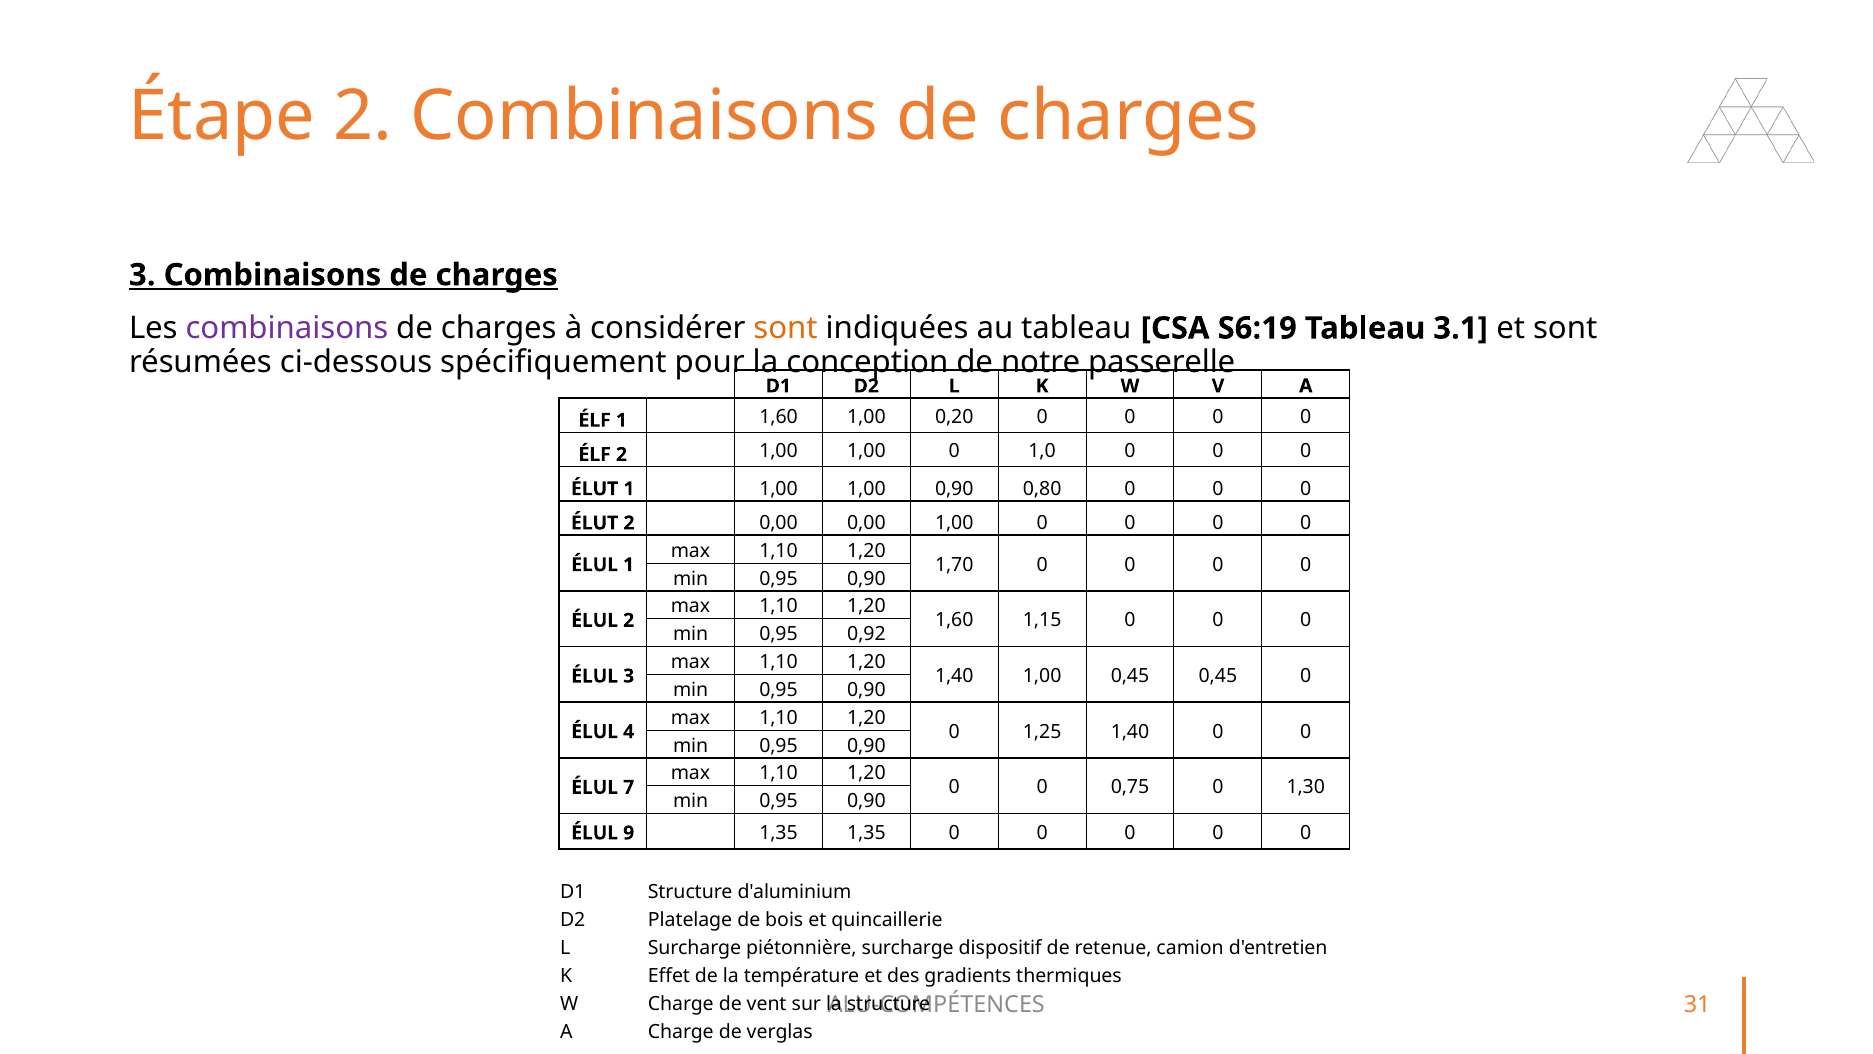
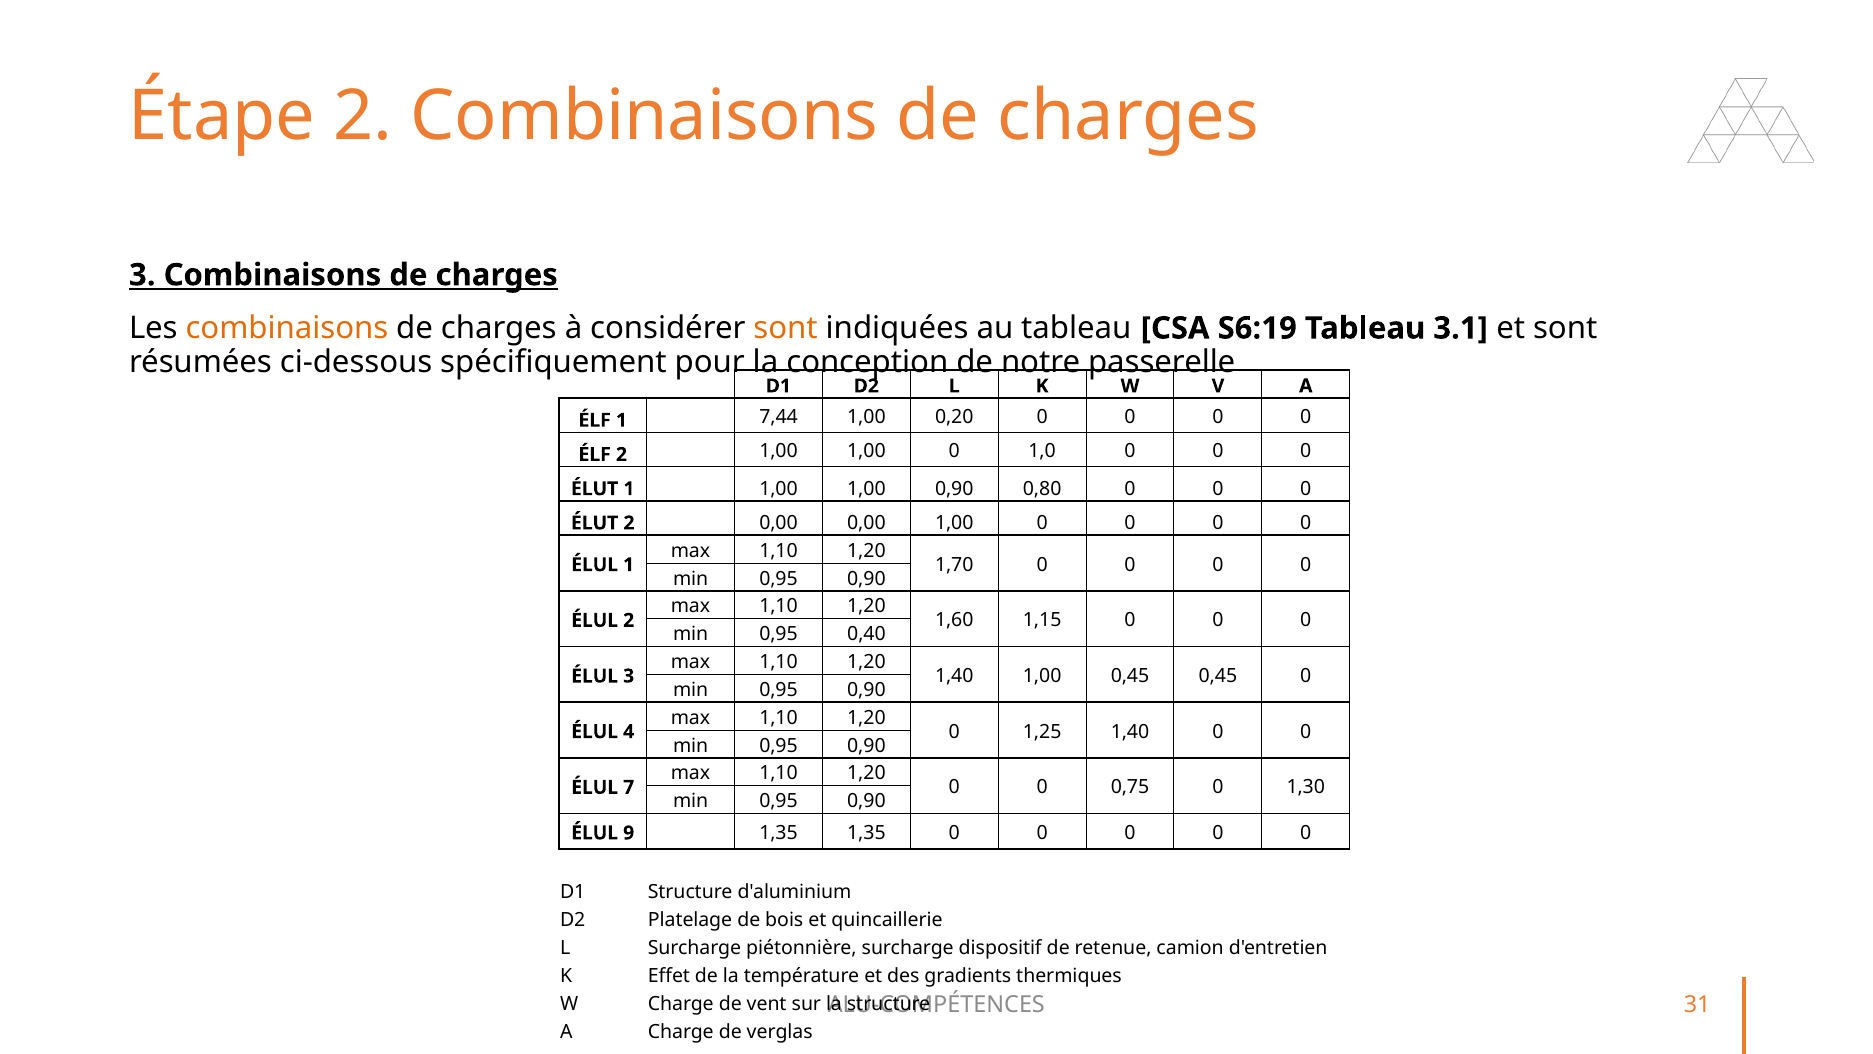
combinaisons at (287, 328) colour: purple -> orange
1 1,60: 1,60 -> 7,44
0,92: 0,92 -> 0,40
